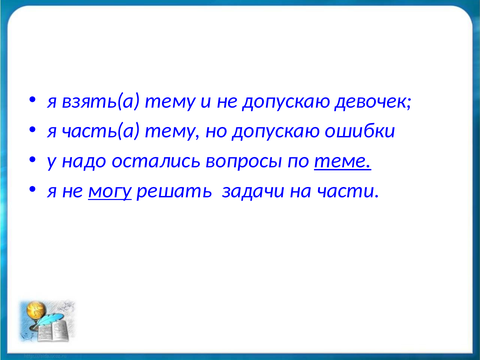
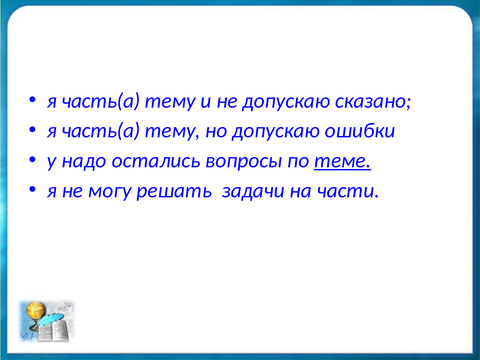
взять(а at (101, 101): взять(а -> часть(а
девочек: девочек -> сказано
могу underline: present -> none
